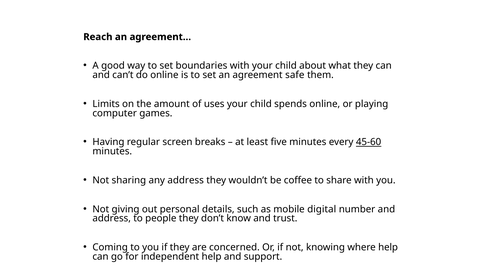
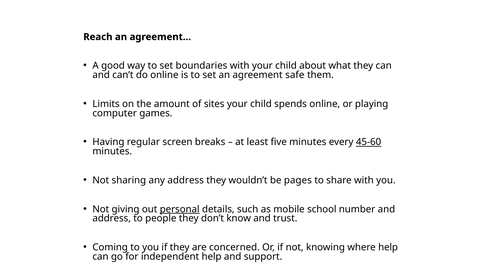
uses: uses -> sites
coffee: coffee -> pages
personal underline: none -> present
digital: digital -> school
